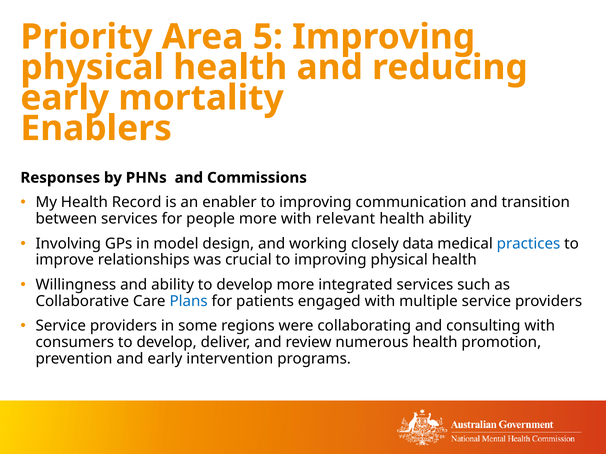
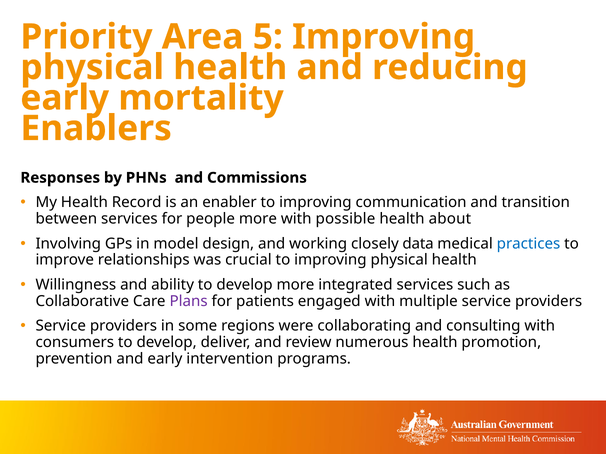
relevant: relevant -> possible
health ability: ability -> about
Plans colour: blue -> purple
